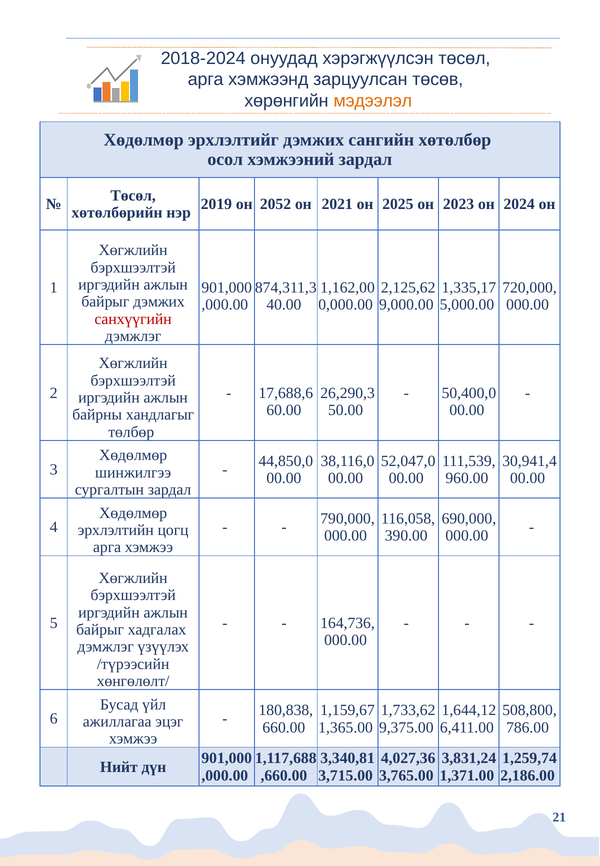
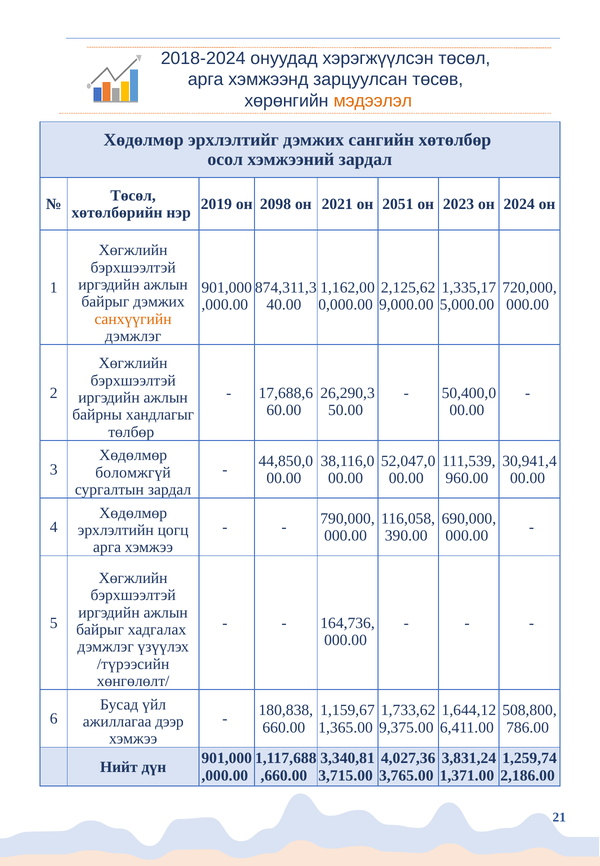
2052: 2052 -> 2098
2025: 2025 -> 2051
санхүүгийн colour: red -> orange
шинжилгээ: шинжилгээ -> боломжгүй
эцэг: эцэг -> дээр
